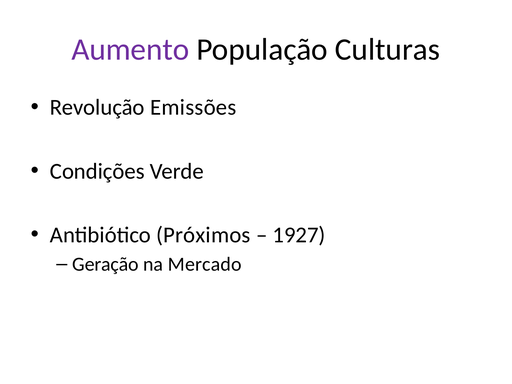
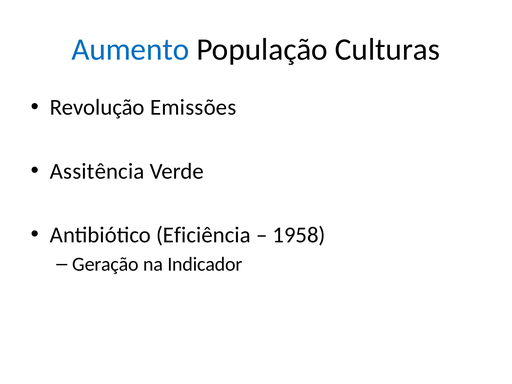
Aumento colour: purple -> blue
Condições: Condições -> Assitência
Próximos: Próximos -> Eficiência
1927: 1927 -> 1958
Mercado: Mercado -> Indicador
